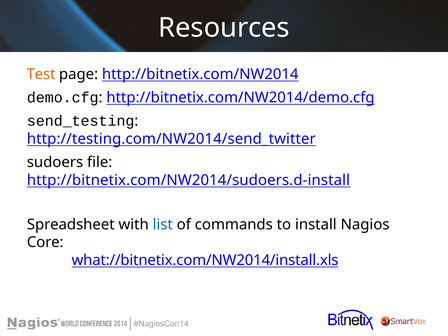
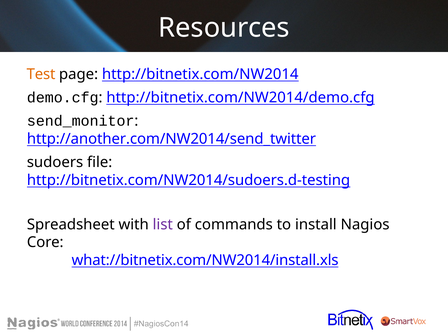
send_testing: send_testing -> send_monitor
http://testing.com/NW2014/send_twitter: http://testing.com/NW2014/send_twitter -> http://another.com/NW2014/send_twitter
http://bitnetix.com/NW2014/sudoers.d-install: http://bitnetix.com/NW2014/sudoers.d-install -> http://bitnetix.com/NW2014/sudoers.d-testing
list colour: blue -> purple
